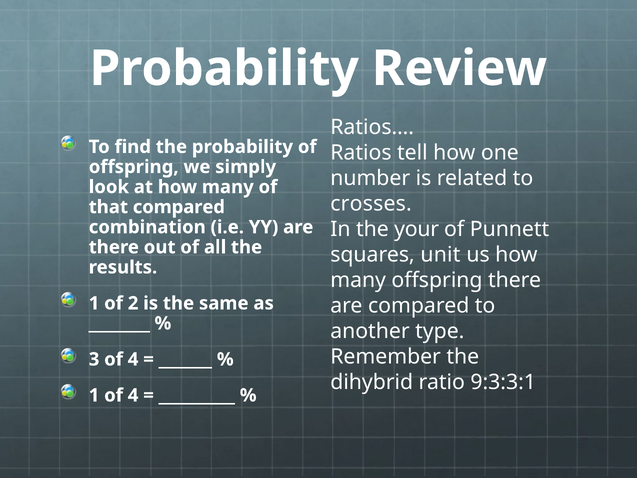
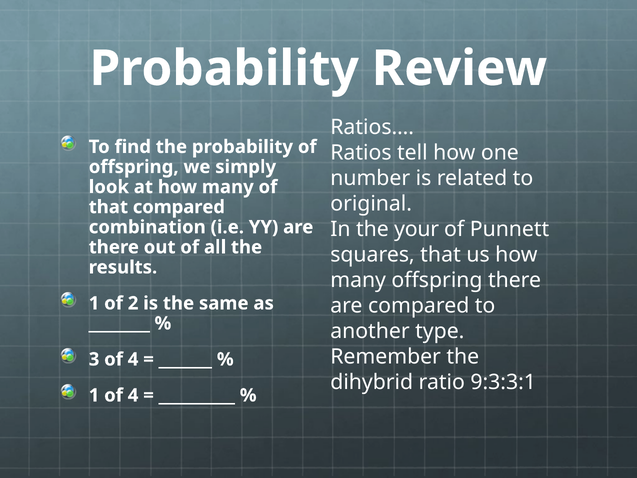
crosses: crosses -> original
squares unit: unit -> that
